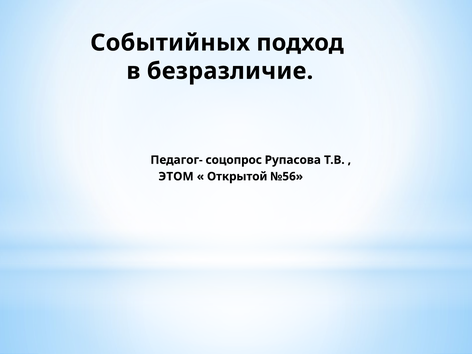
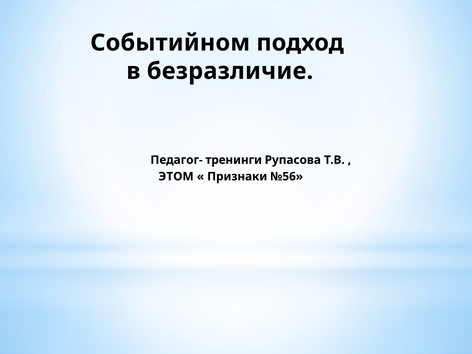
Событийных: Событийных -> Событийном
соцопрос: соцопрос -> тренинги
Открытой: Открытой -> Признаки
